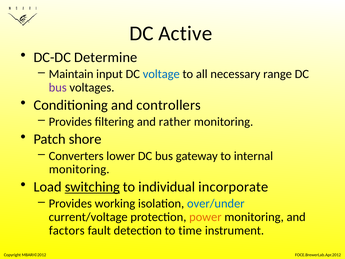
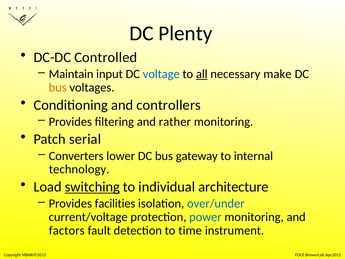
Active: Active -> Plenty
Determine: Determine -> Controlled
all underline: none -> present
range: range -> make
bus at (58, 87) colour: purple -> orange
shore: shore -> serial
monitoring at (79, 169): monitoring -> technology
incorporate: incorporate -> architecture
working: working -> facilities
power colour: orange -> blue
